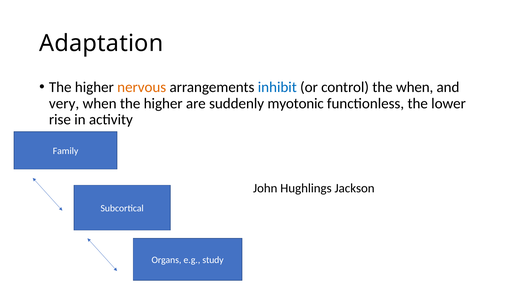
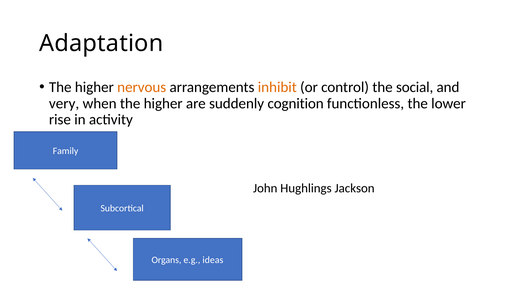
inhibit colour: blue -> orange
the when: when -> social
myotonic: myotonic -> cognition
study: study -> ideas
